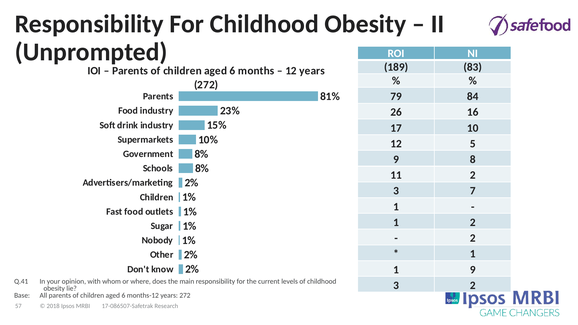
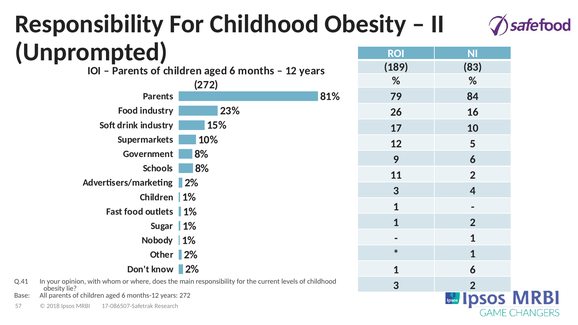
9 8: 8 -> 6
7: 7 -> 4
2 at (473, 238): 2 -> 1
1 9: 9 -> 6
